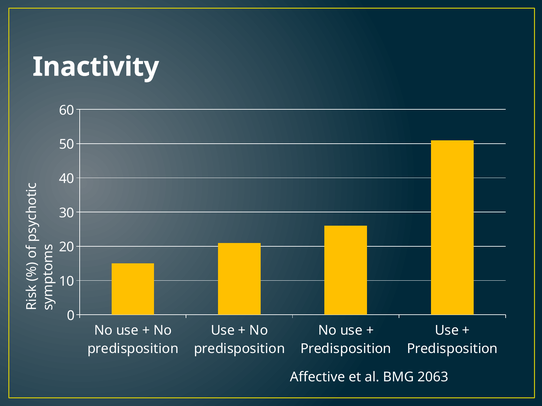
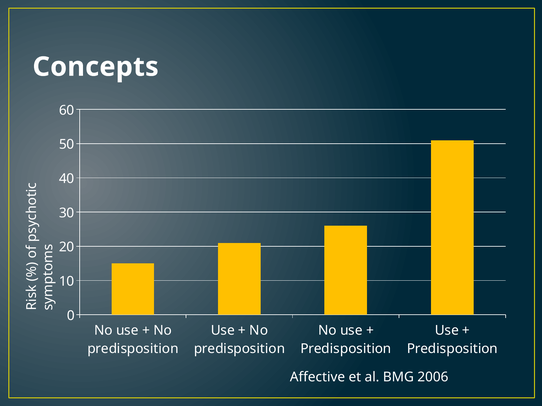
Inactivity: Inactivity -> Concepts
2063: 2063 -> 2006
